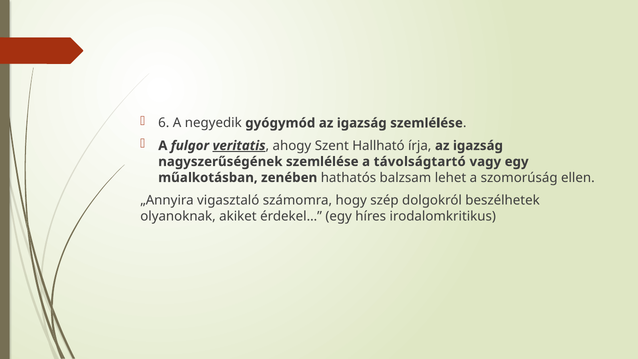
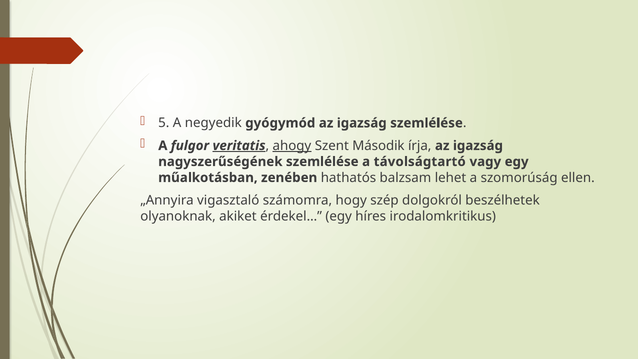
6: 6 -> 5
ahogy underline: none -> present
Hallható: Hallható -> Második
